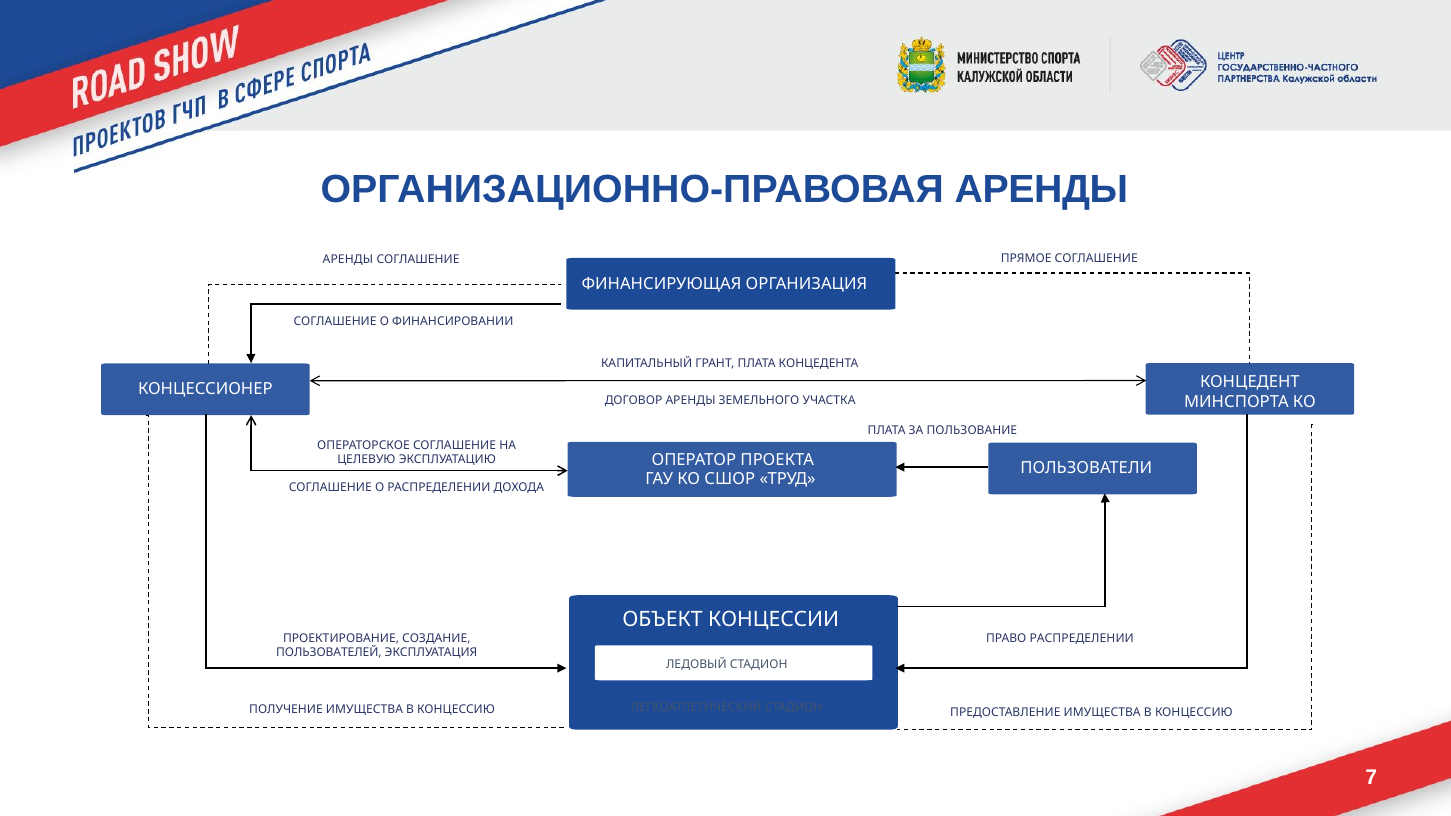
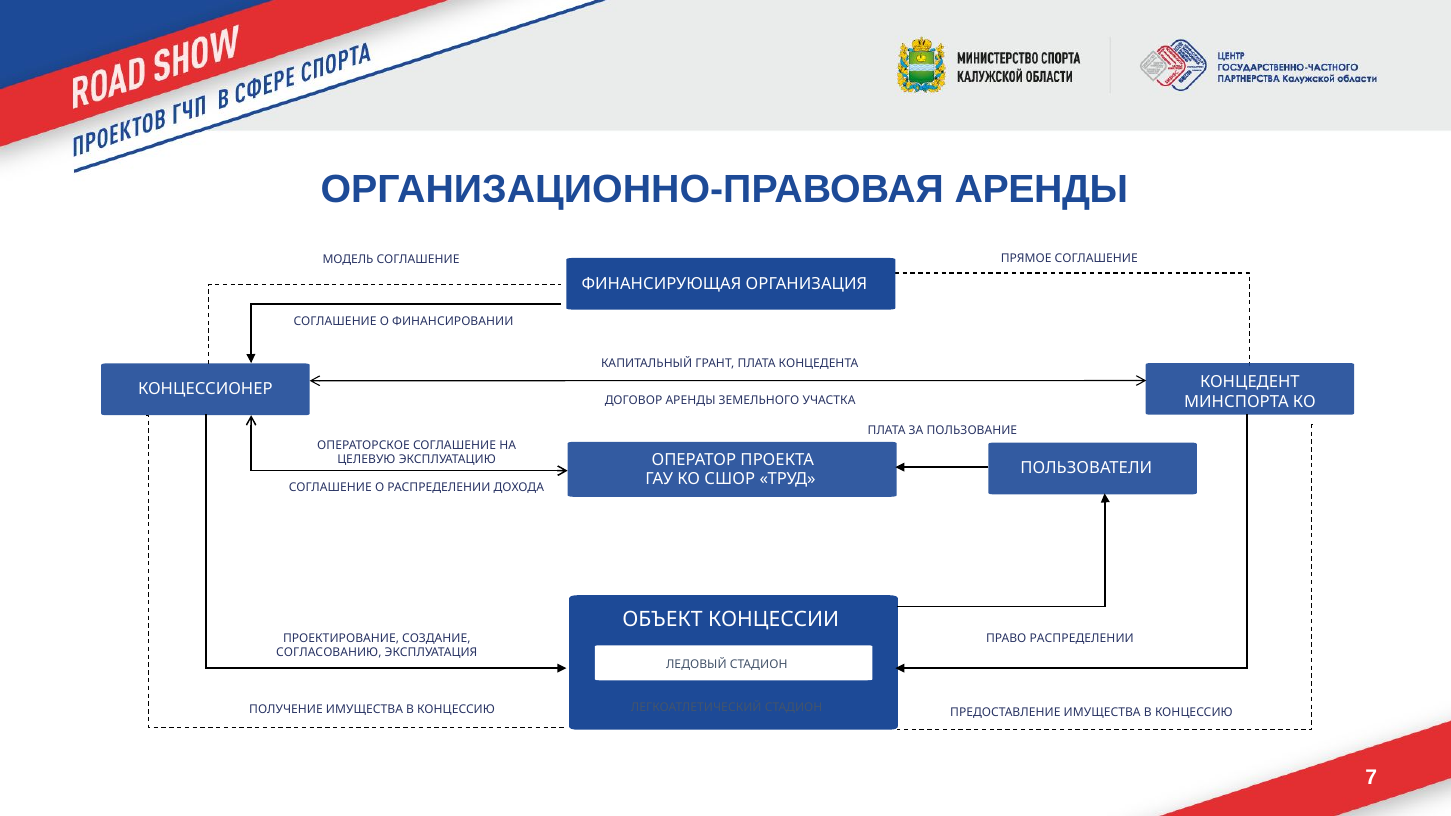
АРЕНДЫ at (348, 259): АРЕНДЫ -> МОДЕЛЬ
ПОЛЬЗОВАТЕЛЕЙ: ПОЛЬЗОВАТЕЛЕЙ -> СОГЛАСОВАНИЮ
